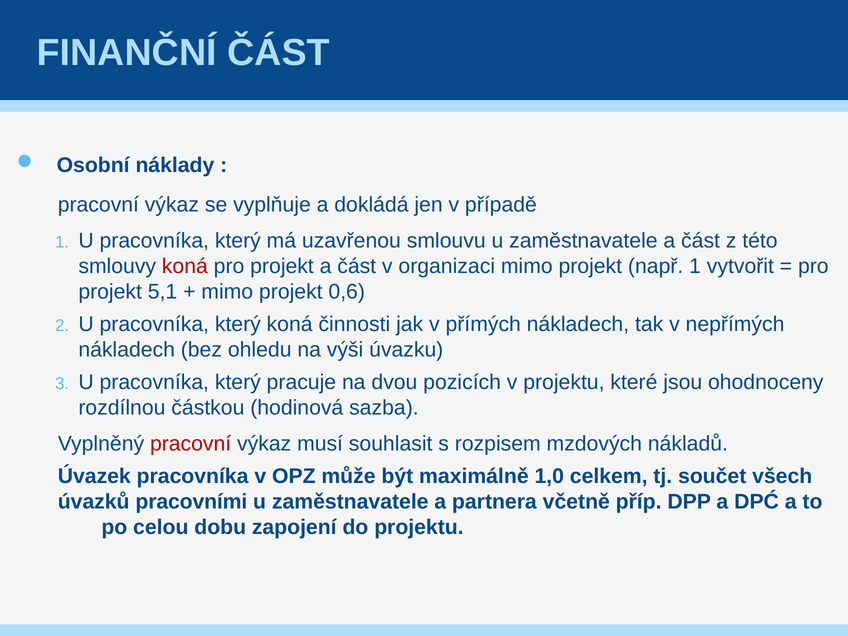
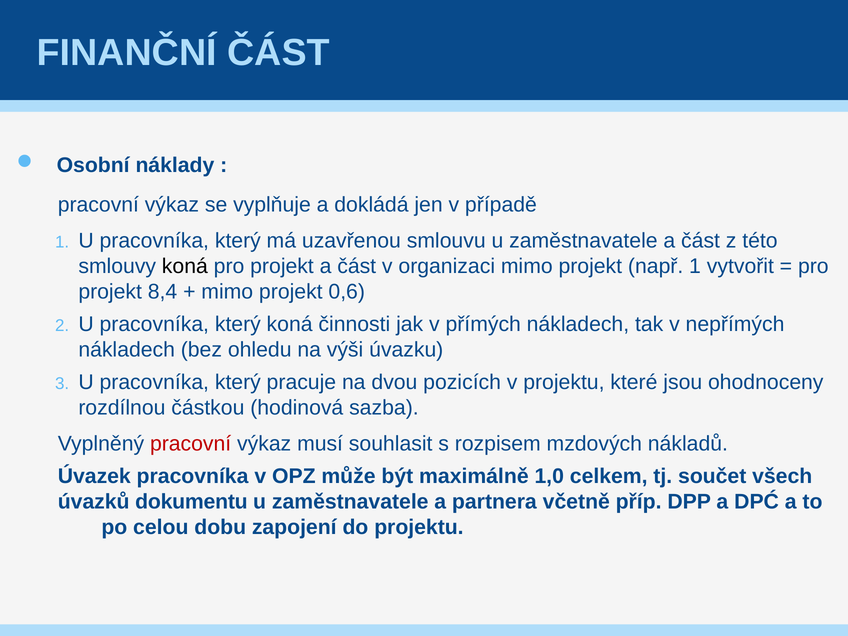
koná at (185, 266) colour: red -> black
5,1: 5,1 -> 8,4
pracovními: pracovními -> dokumentu
